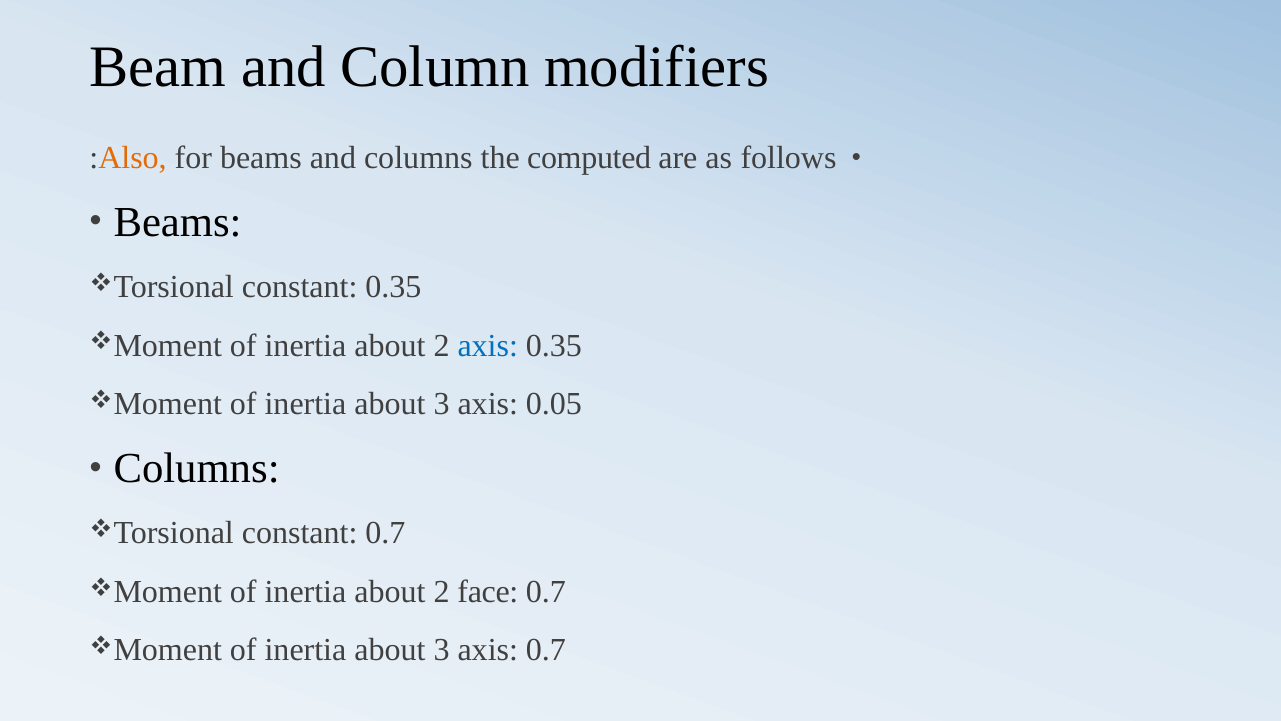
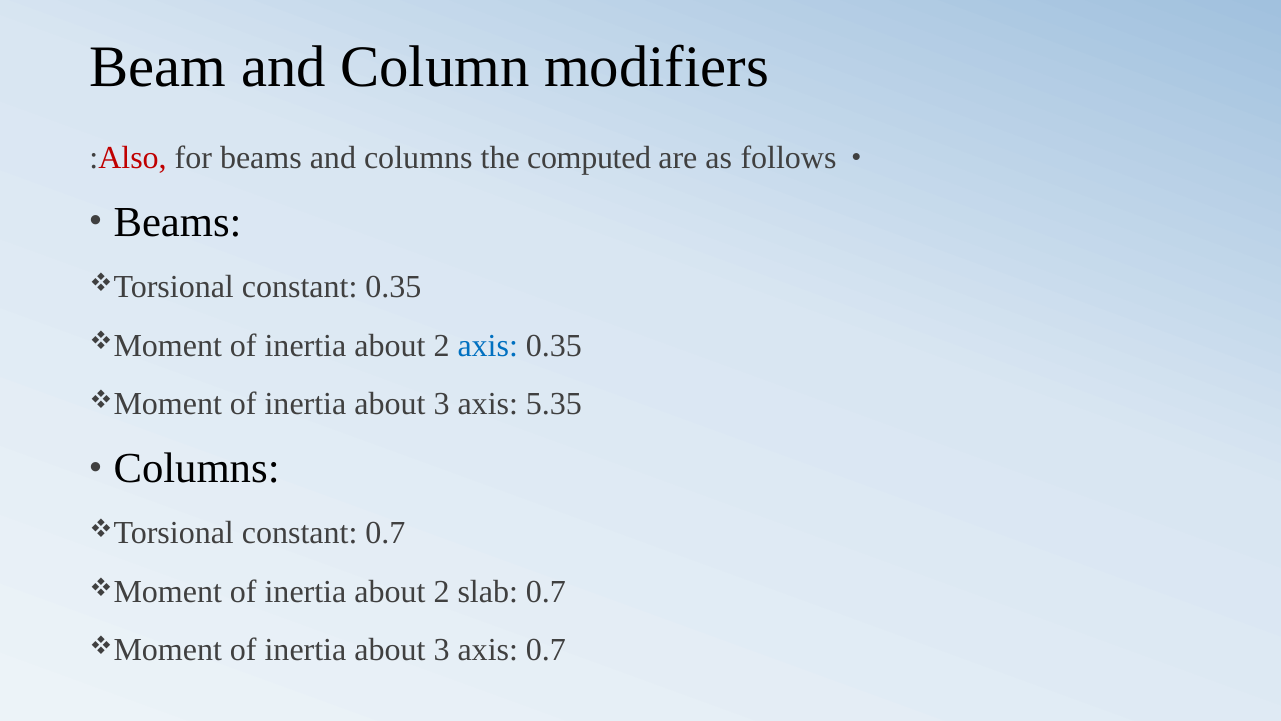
Also colour: orange -> red
0.05: 0.05 -> 5.35
face: face -> slab
